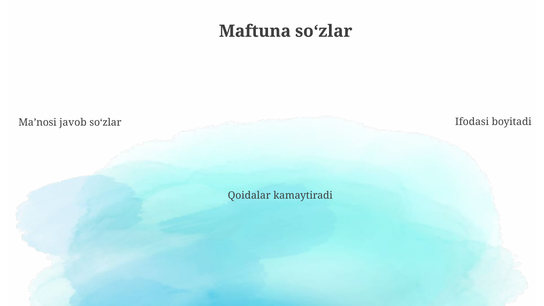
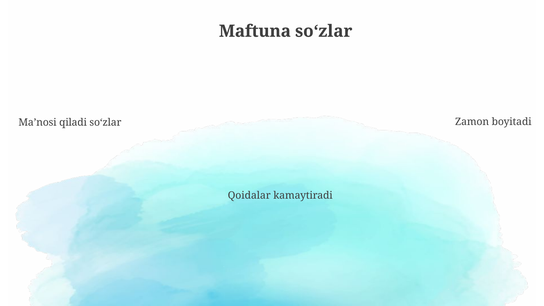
javob: javob -> qiladi
Ifodasi: Ifodasi -> Zamon
